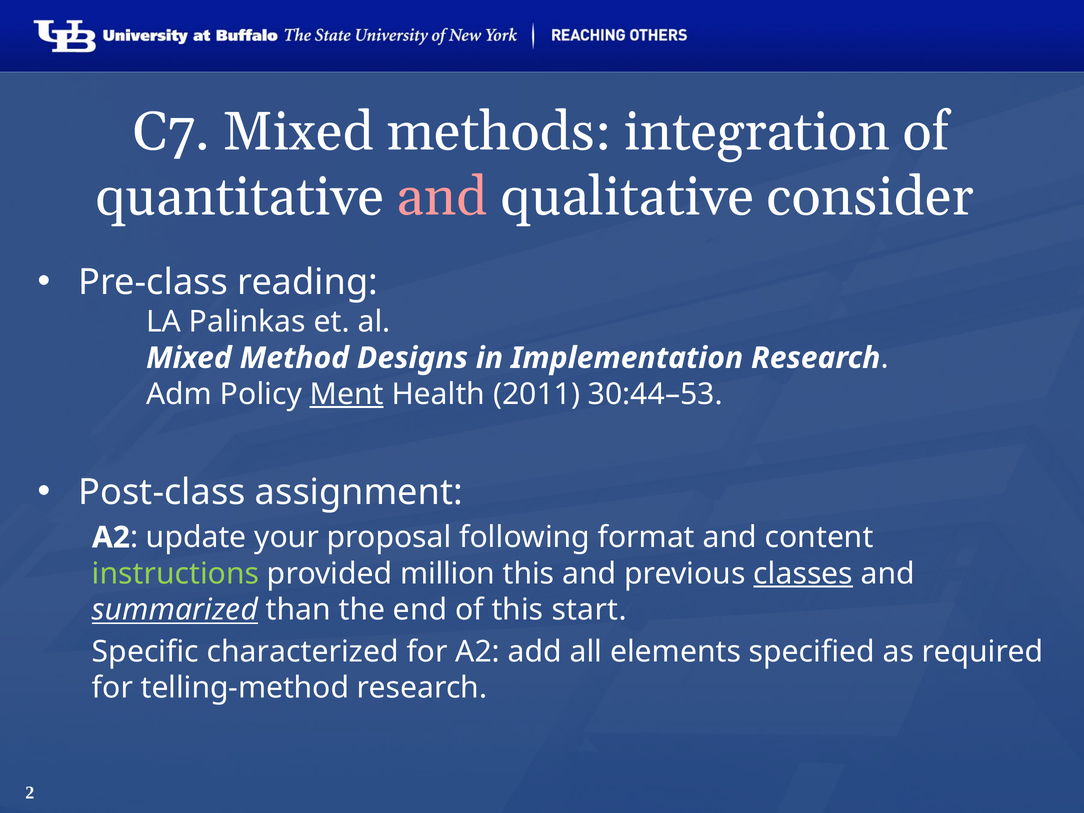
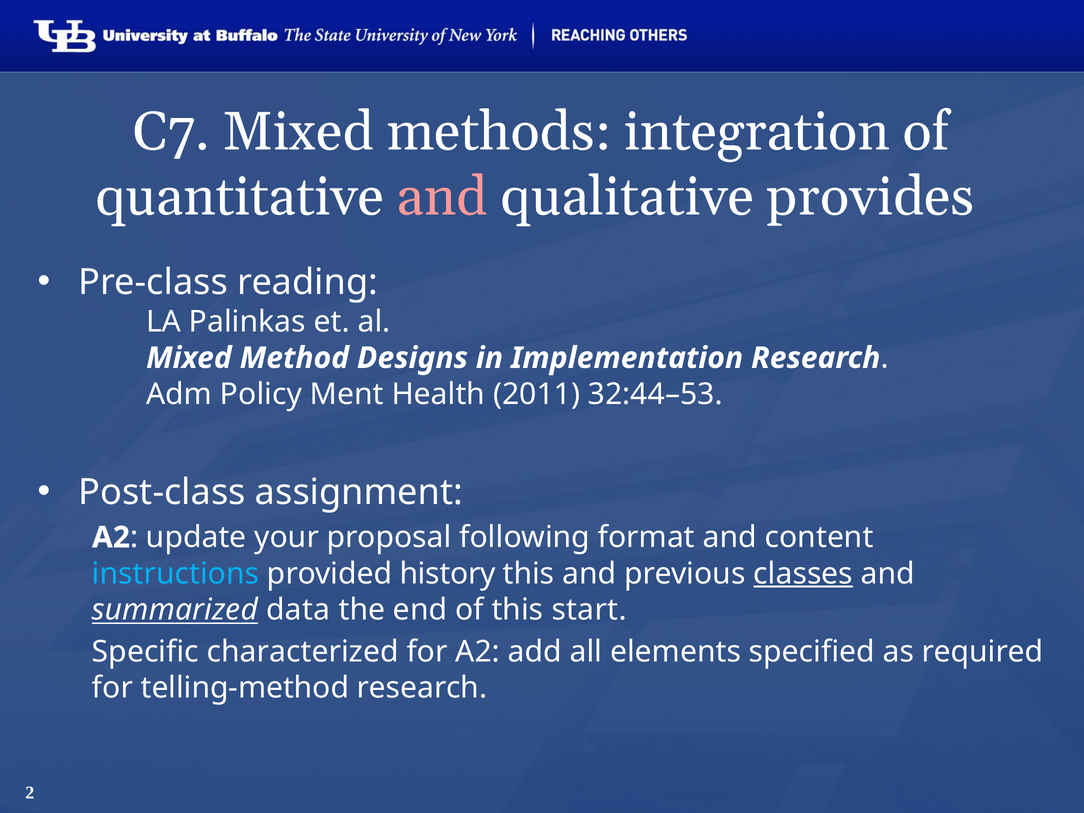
consider: consider -> provides
Ment underline: present -> none
30:44–53: 30:44–53 -> 32:44–53
instructions colour: light green -> light blue
million: million -> history
than: than -> data
